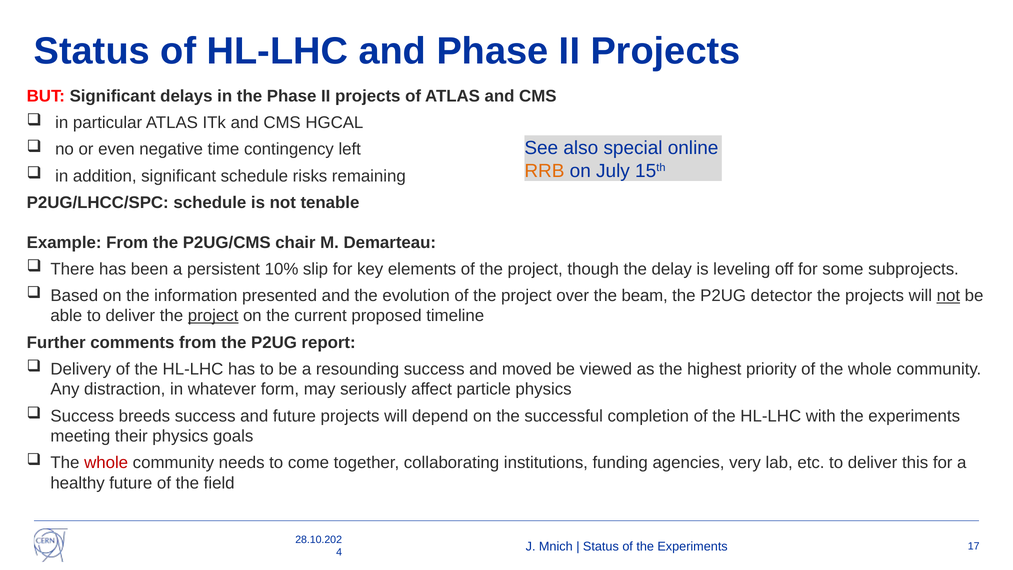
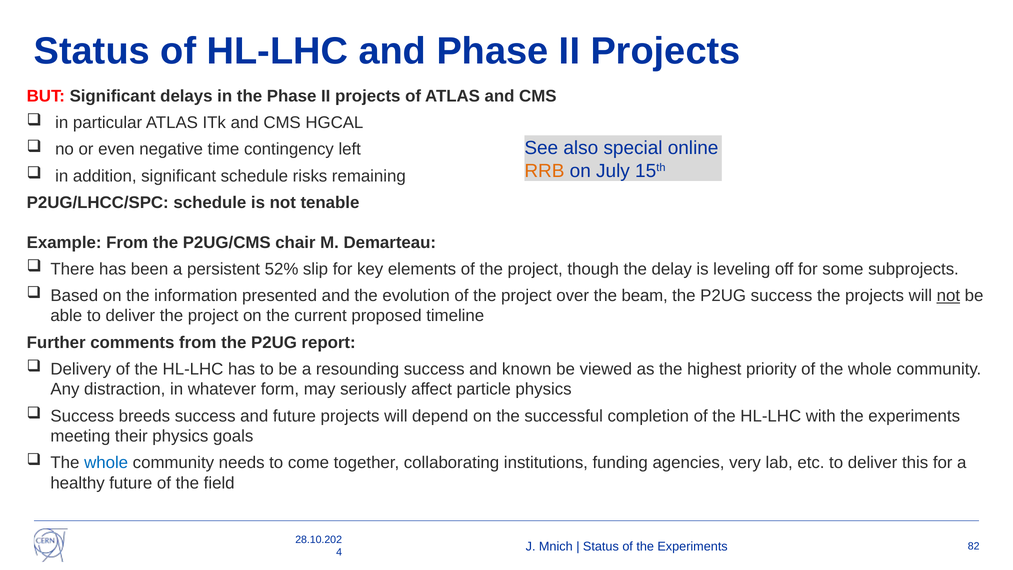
10%: 10% -> 52%
P2UG detector: detector -> success
project at (213, 316) underline: present -> none
moved: moved -> known
whole at (106, 463) colour: red -> blue
17: 17 -> 82
